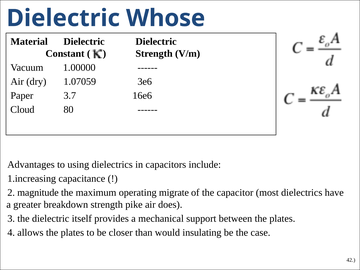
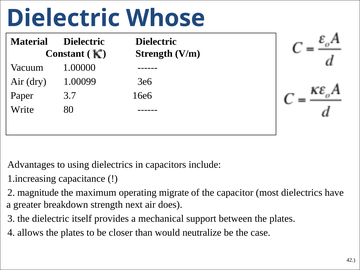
1.07059: 1.07059 -> 1.00099
Cloud: Cloud -> Write
pike: pike -> next
insulating: insulating -> neutralize
